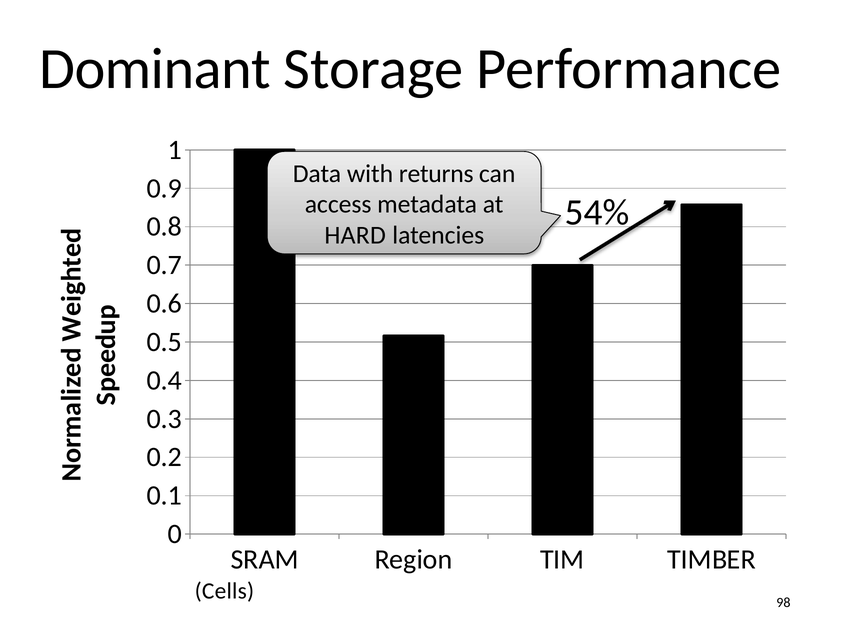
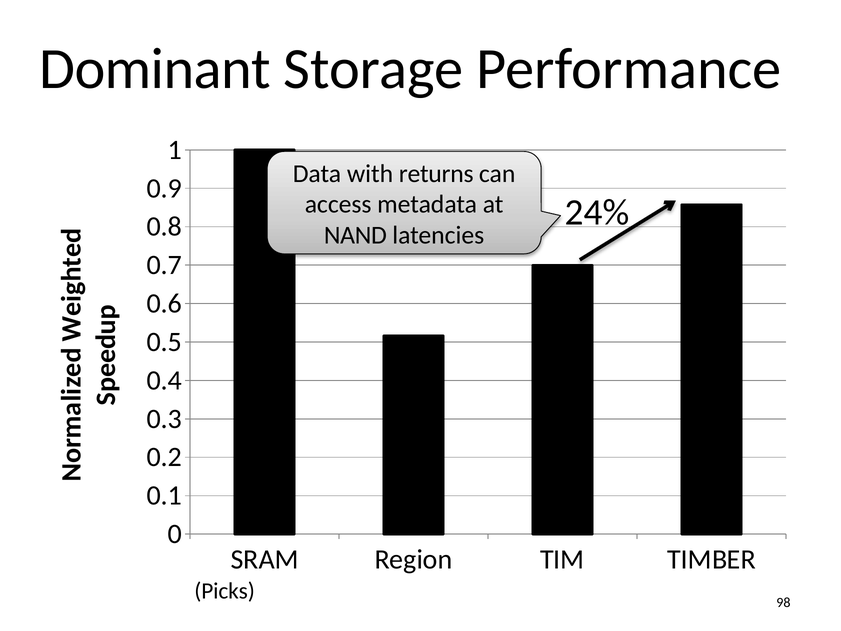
54%: 54% -> 24%
HARD: HARD -> NAND
Cells: Cells -> Picks
